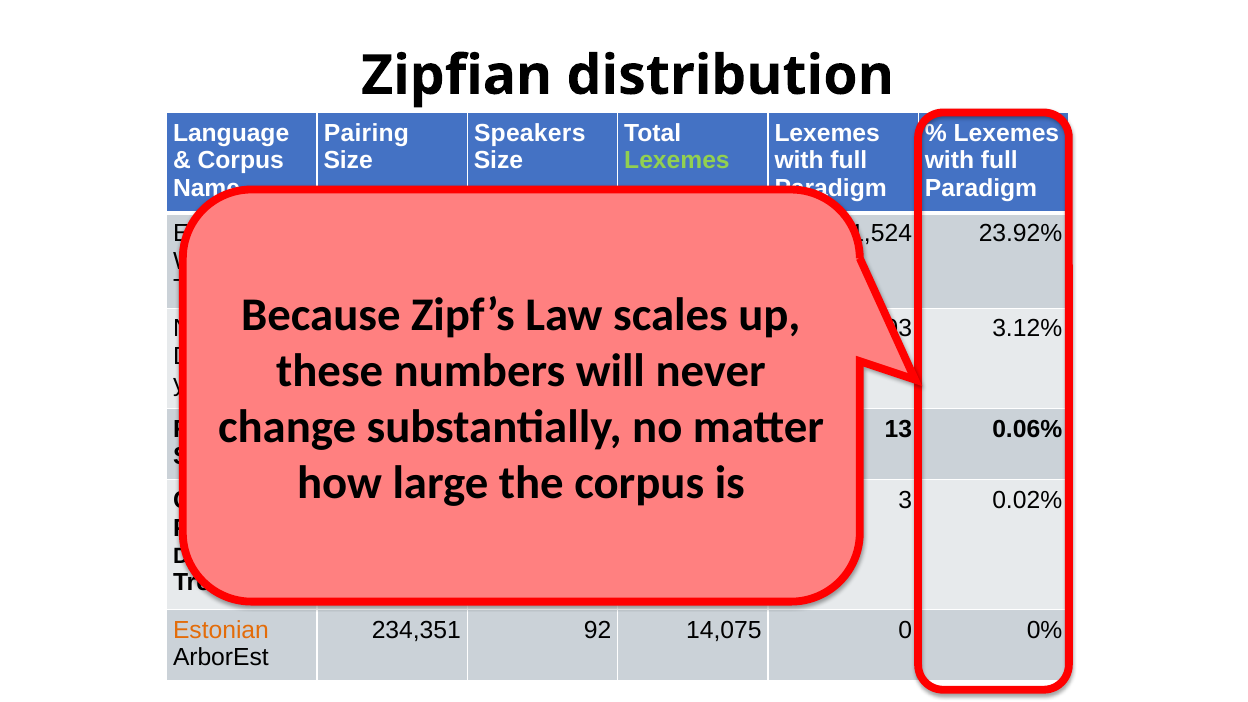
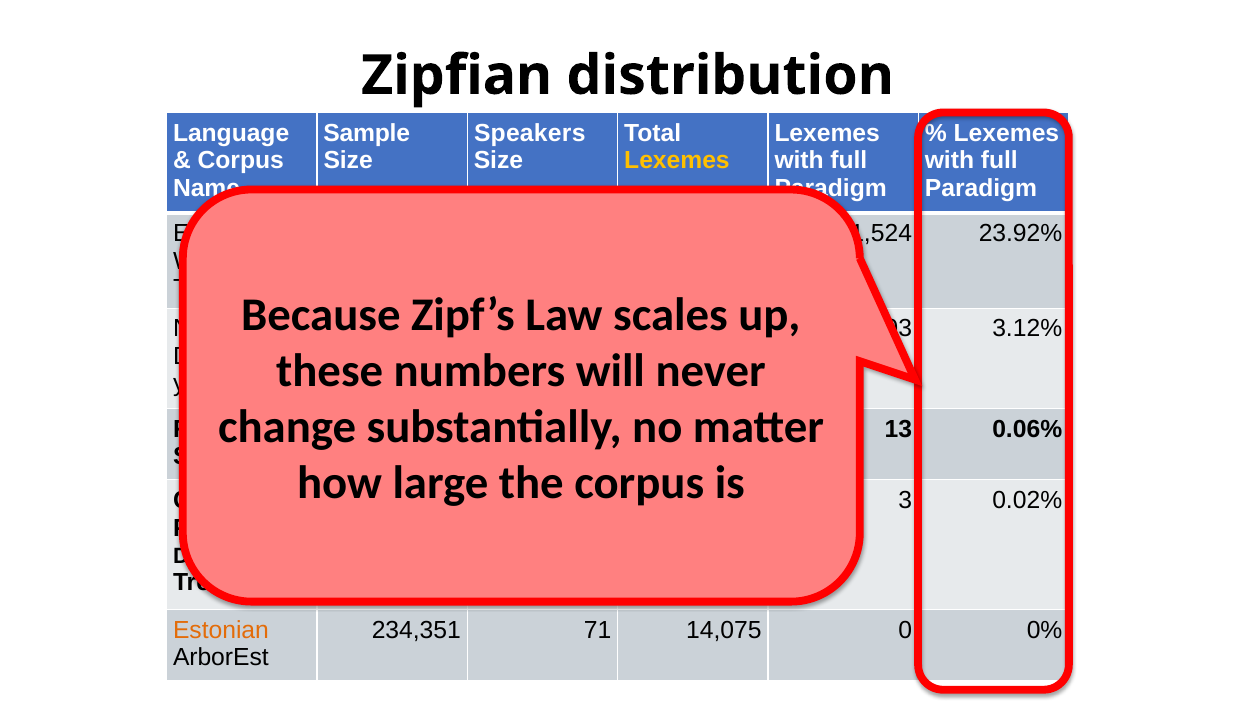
Pairing: Pairing -> Sample
Lexemes at (677, 161) colour: light green -> yellow
92: 92 -> 71
